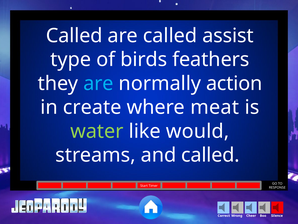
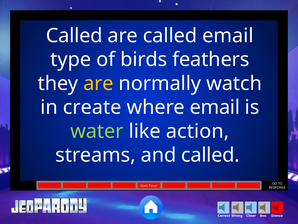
called assist: assist -> email
are at (98, 83) colour: light blue -> yellow
action: action -> watch
where meat: meat -> email
would: would -> action
